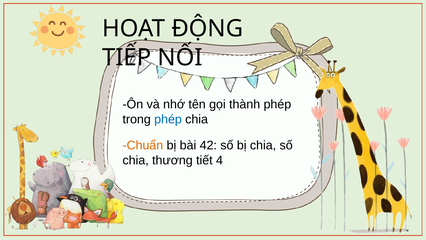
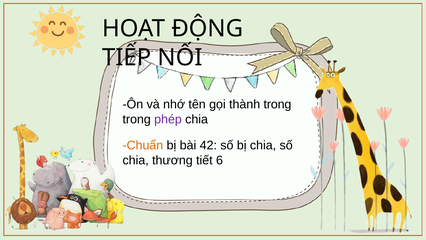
thành phép: phép -> trong
phép at (168, 119) colour: blue -> purple
4: 4 -> 6
